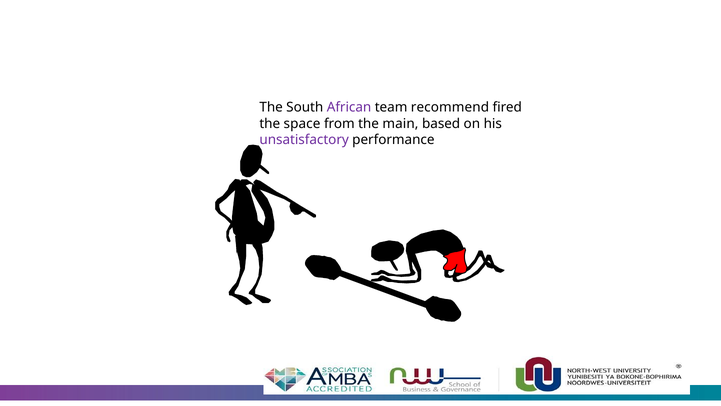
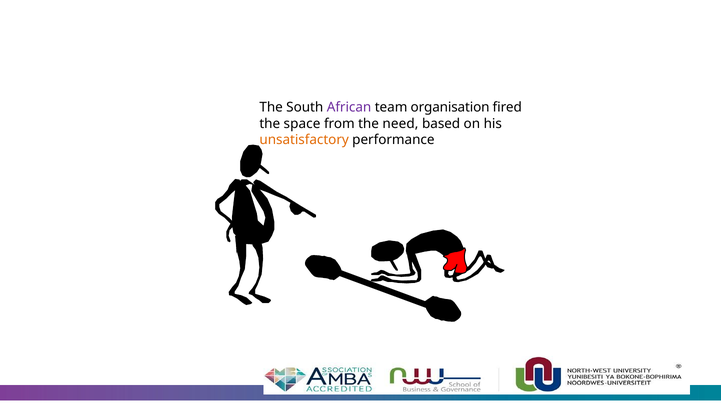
recommend: recommend -> organisation
main: main -> need
unsatisfactory colour: purple -> orange
